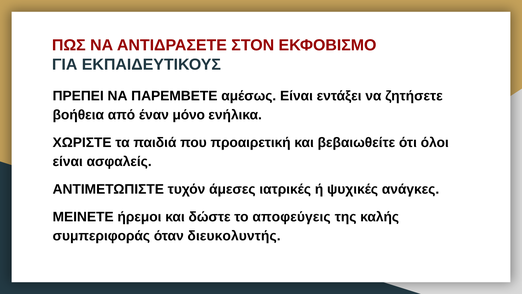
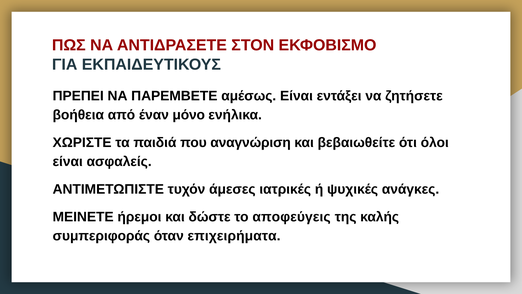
προαιρετική: προαιρετική -> αναγνώριση
διευκολυντής: διευκολυντής -> επιχειρήματα
